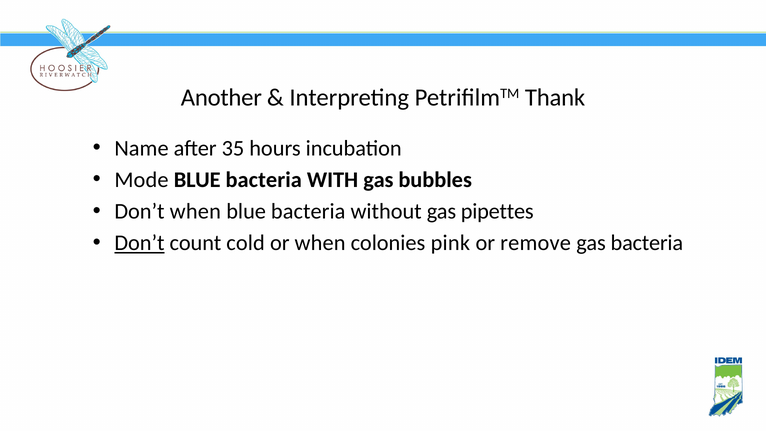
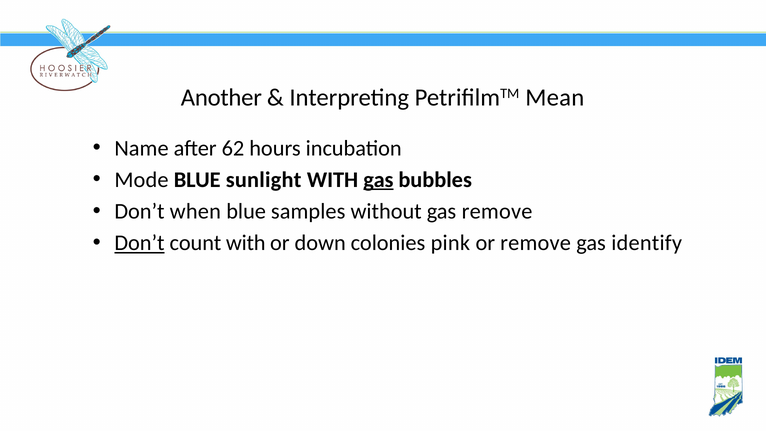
Thank: Thank -> Mean
35: 35 -> 62
bacteria at (264, 180): bacteria -> sunlight
gas at (378, 180) underline: none -> present
bacteria at (308, 211): bacteria -> samples
gas pipettes: pipettes -> remove
count cold: cold -> with
or when: when -> down
gas bacteria: bacteria -> identify
